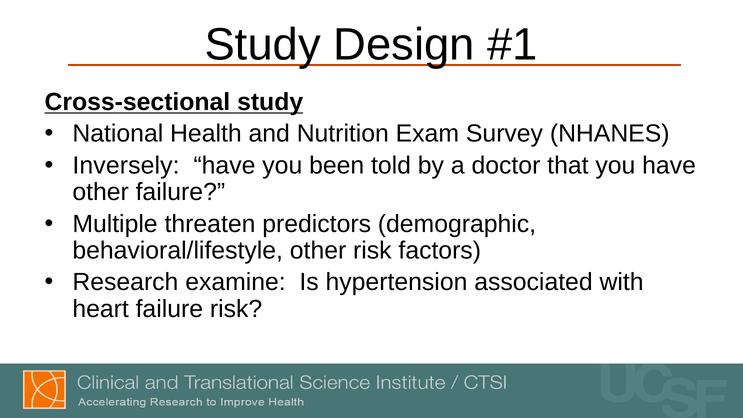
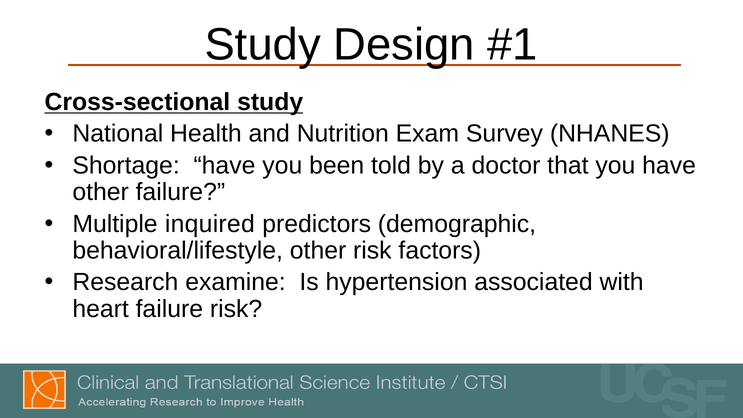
Inversely: Inversely -> Shortage
threaten: threaten -> inquired
